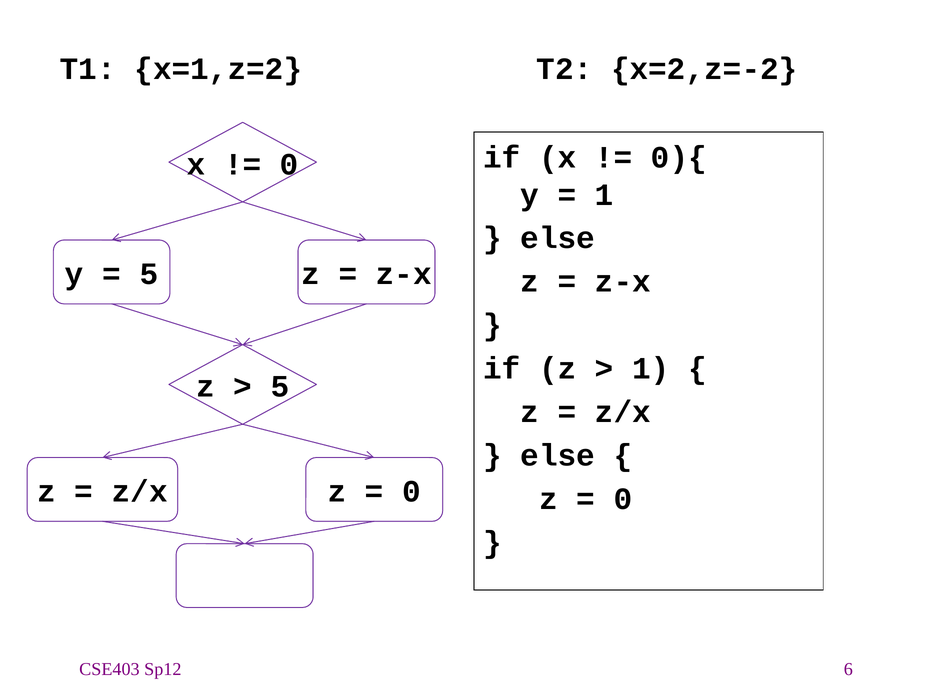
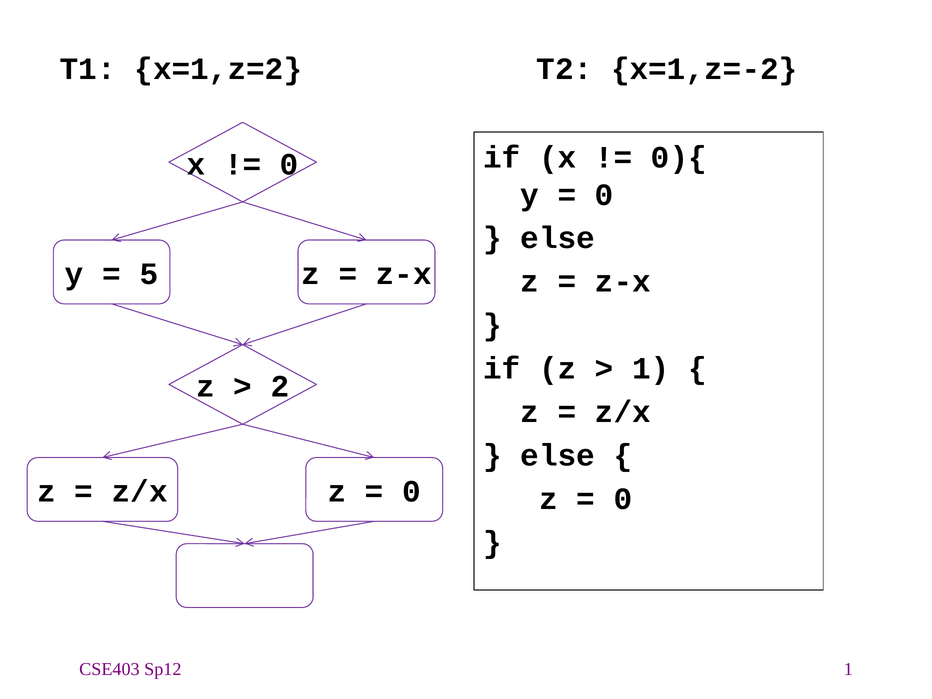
x=2,z=-2: x=2,z=-2 -> x=1,z=-2
1 at (604, 195): 1 -> 0
5 at (280, 387): 5 -> 2
Sp12 6: 6 -> 1
